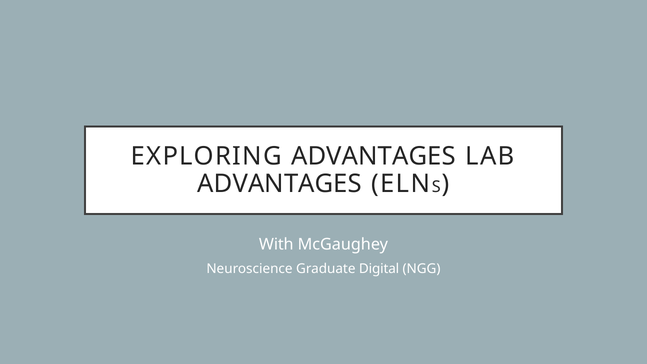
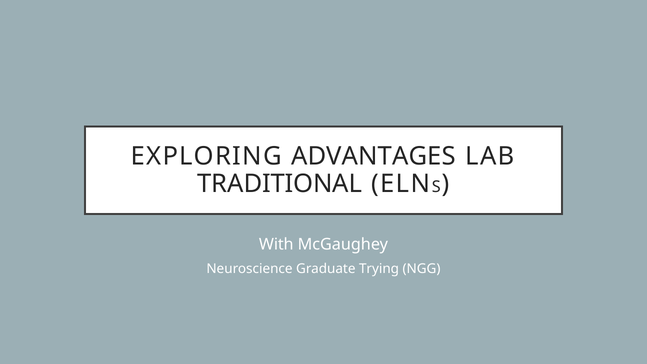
ADVANTAGES at (280, 184): ADVANTAGES -> TRADITIONAL
Digital: Digital -> Trying
